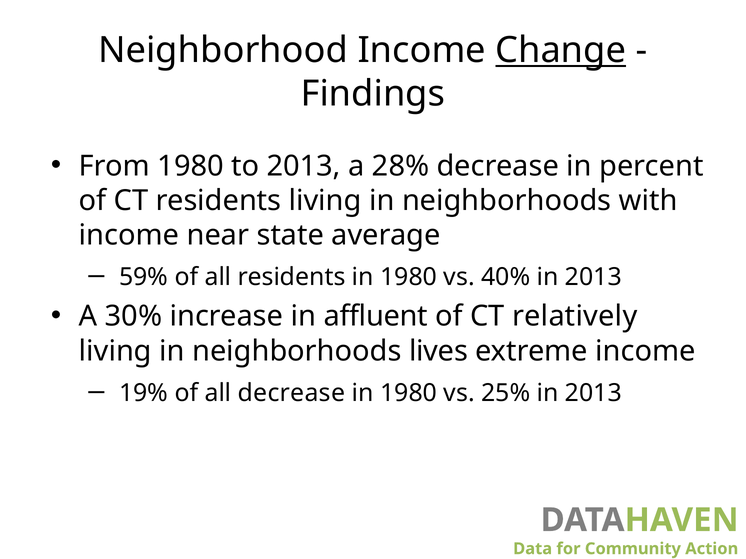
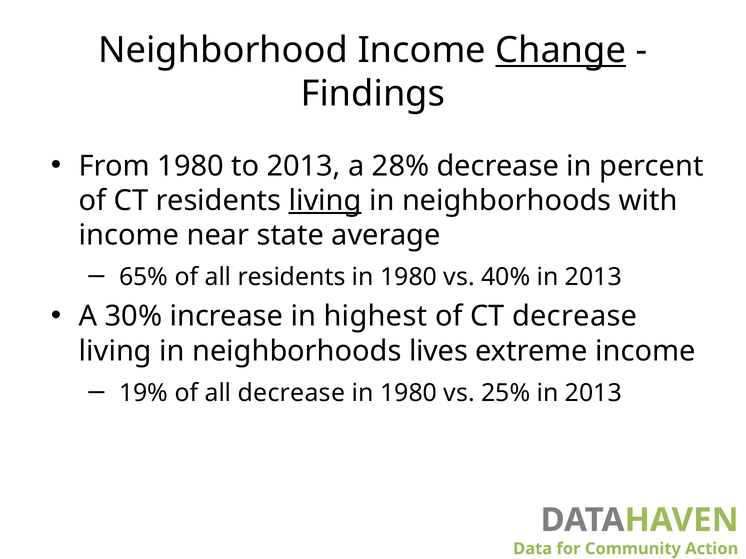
living at (325, 201) underline: none -> present
59%: 59% -> 65%
affluent: affluent -> highest
CT relatively: relatively -> decrease
